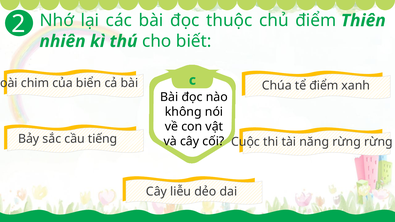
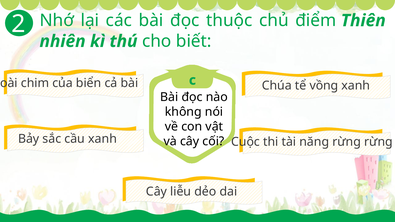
tể điểm: điểm -> vồng
cầu tiếng: tiếng -> xanh
